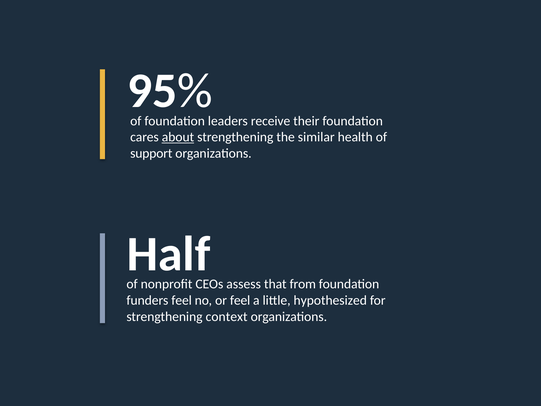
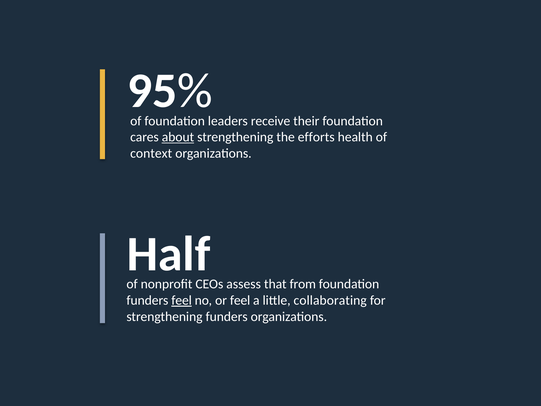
similar: similar -> efforts
support: support -> context
feel at (182, 300) underline: none -> present
hypothesized: hypothesized -> collaborating
strengthening context: context -> funders
